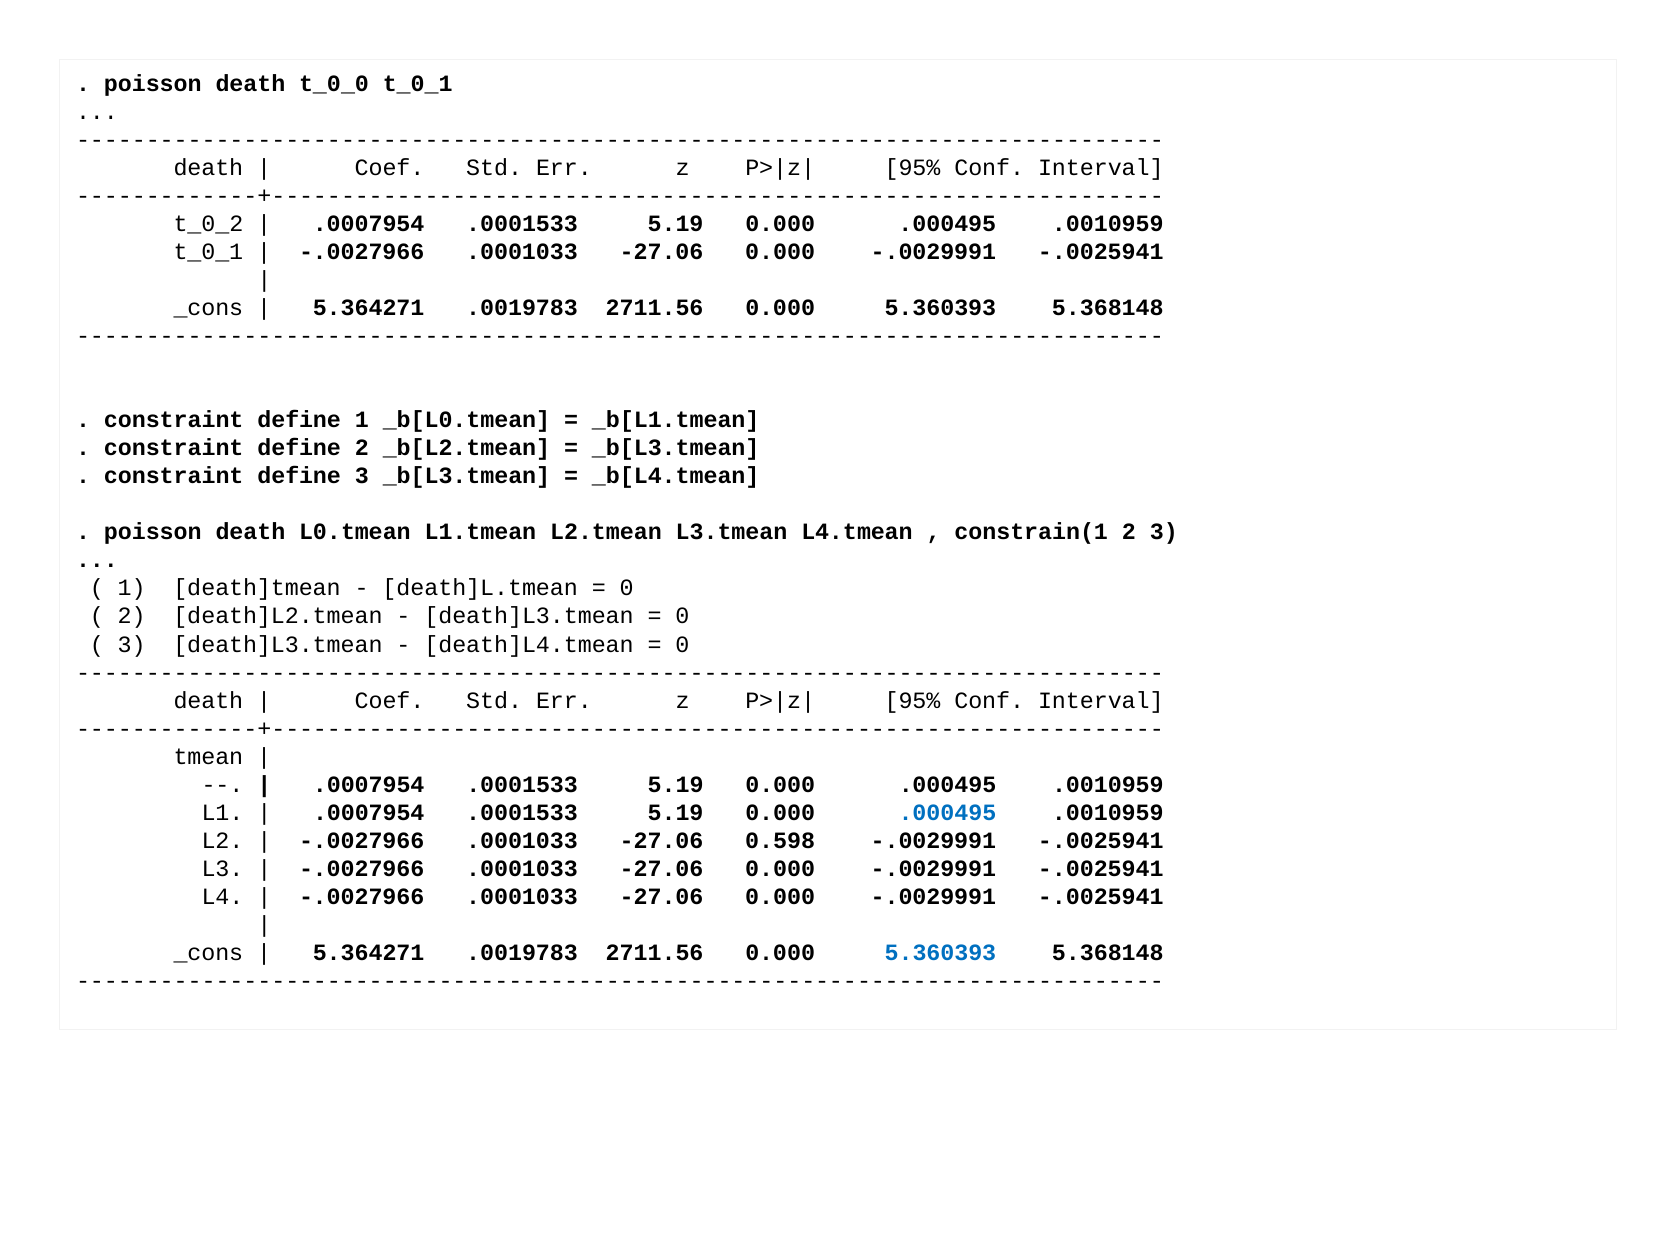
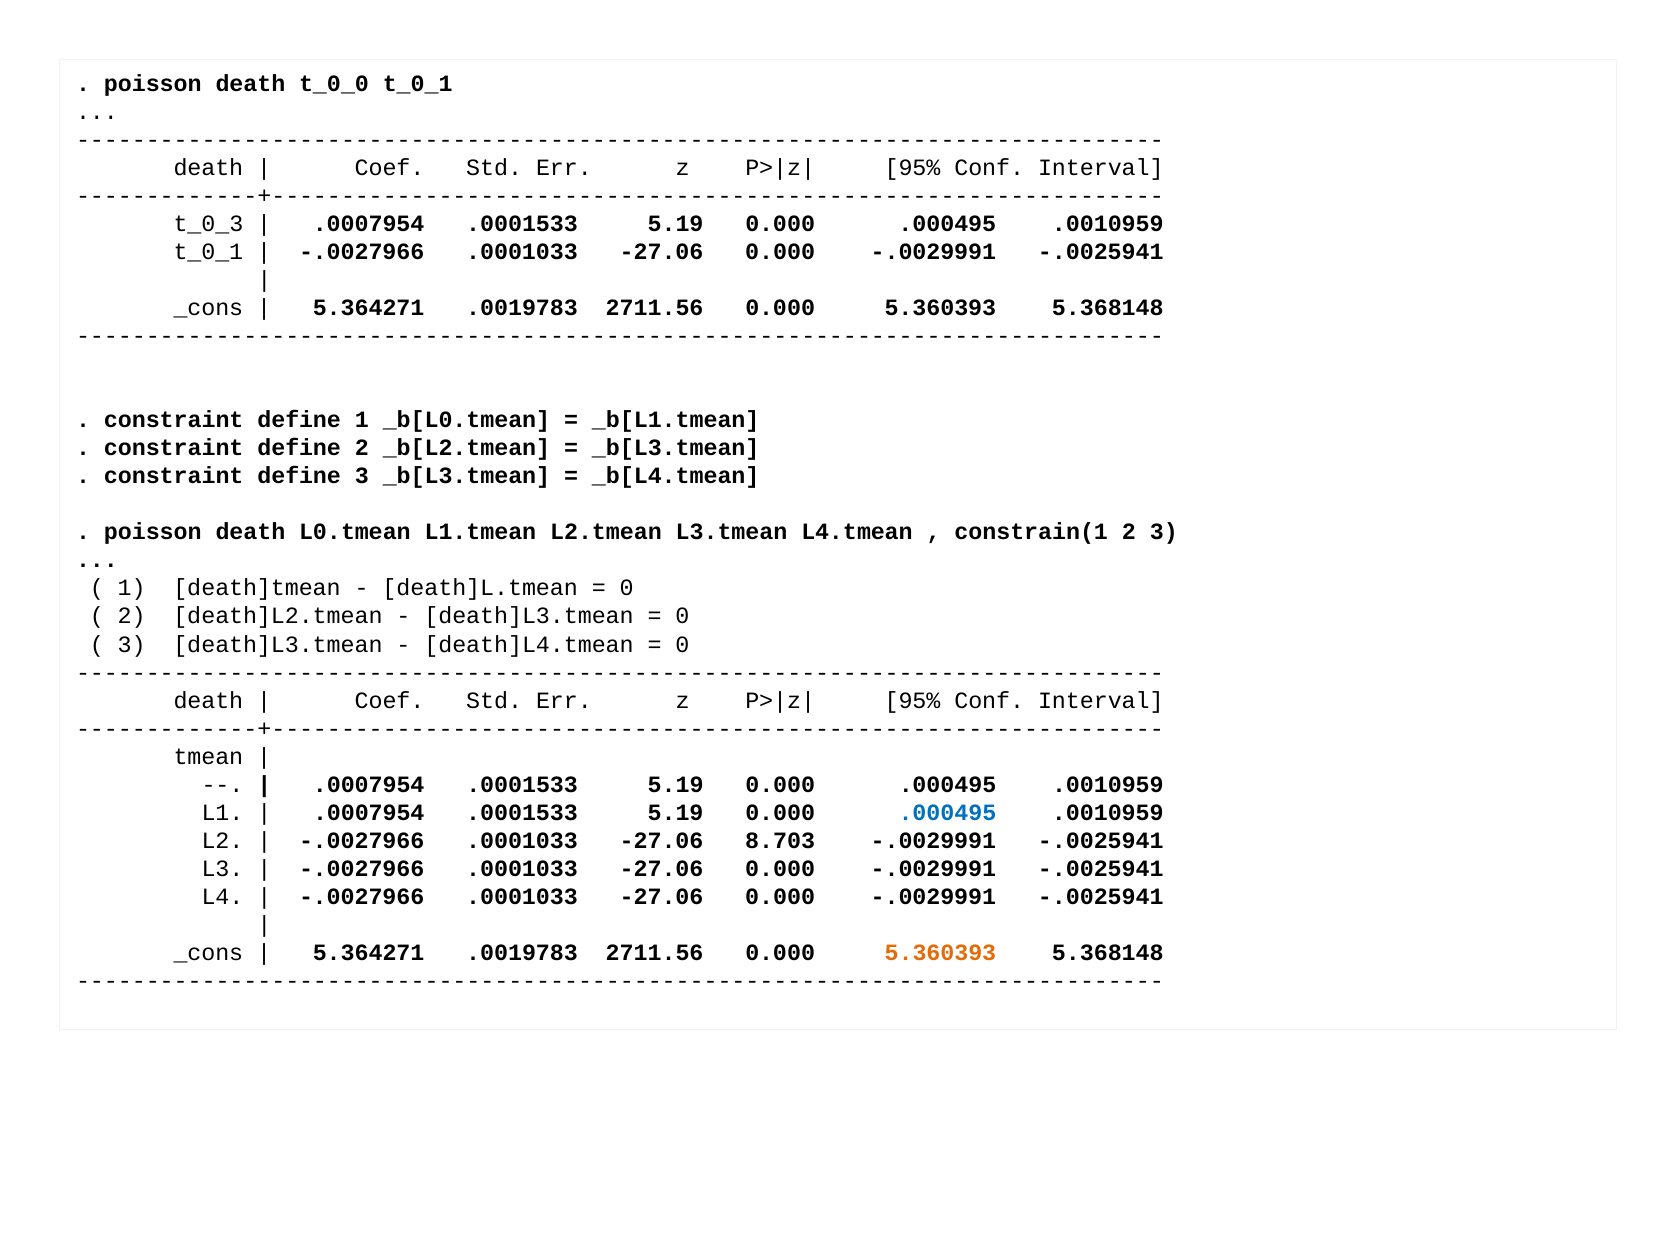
t_0_2: t_0_2 -> t_0_3
0.598: 0.598 -> 8.703
5.360393 at (940, 953) colour: blue -> orange
